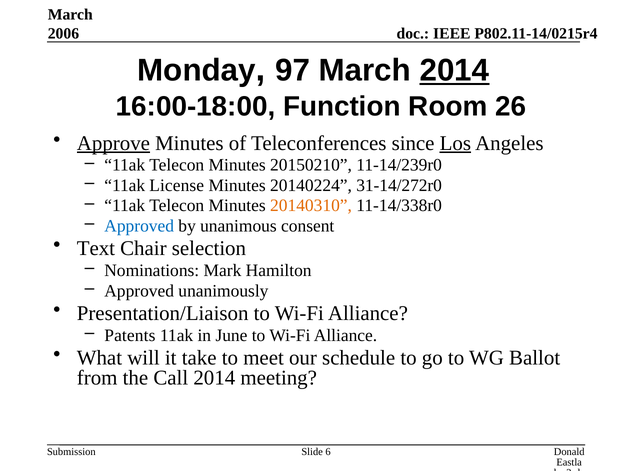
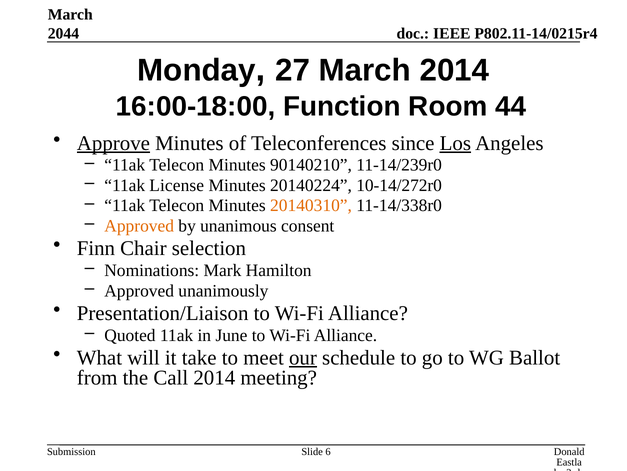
2006: 2006 -> 2044
97: 97 -> 27
2014 at (454, 70) underline: present -> none
26: 26 -> 44
20150210: 20150210 -> 90140210
31-14/272r0: 31-14/272r0 -> 10-14/272r0
Approved at (139, 226) colour: blue -> orange
Text: Text -> Finn
Patents: Patents -> Quoted
our underline: none -> present
